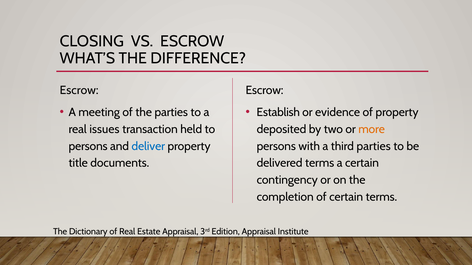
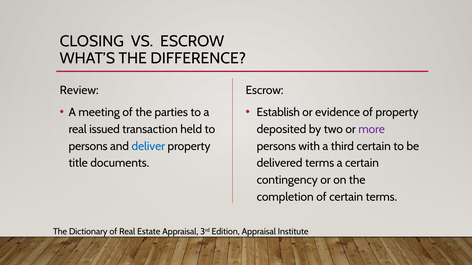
Escrow at (79, 91): Escrow -> Review
issues: issues -> issued
more colour: orange -> purple
third parties: parties -> certain
